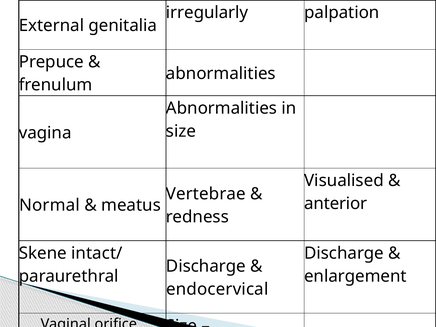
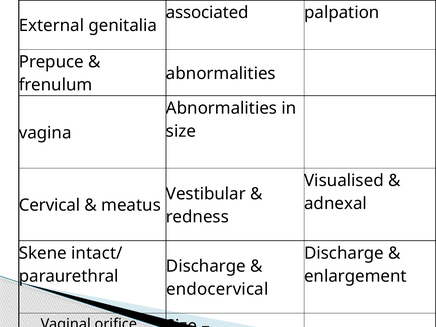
irregularly: irregularly -> associated
Vertebrae at (206, 194): Vertebrae -> Vestibular
anterior: anterior -> adnexal
Normal: Normal -> Cervical
